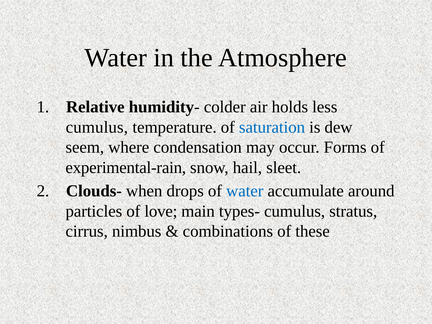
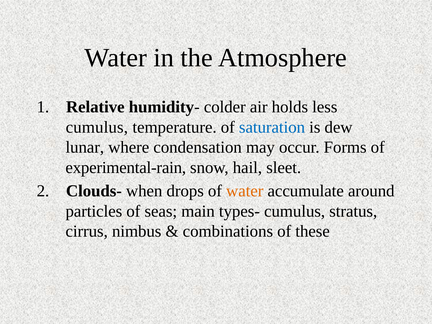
seem: seem -> lunar
water at (245, 191) colour: blue -> orange
love: love -> seas
